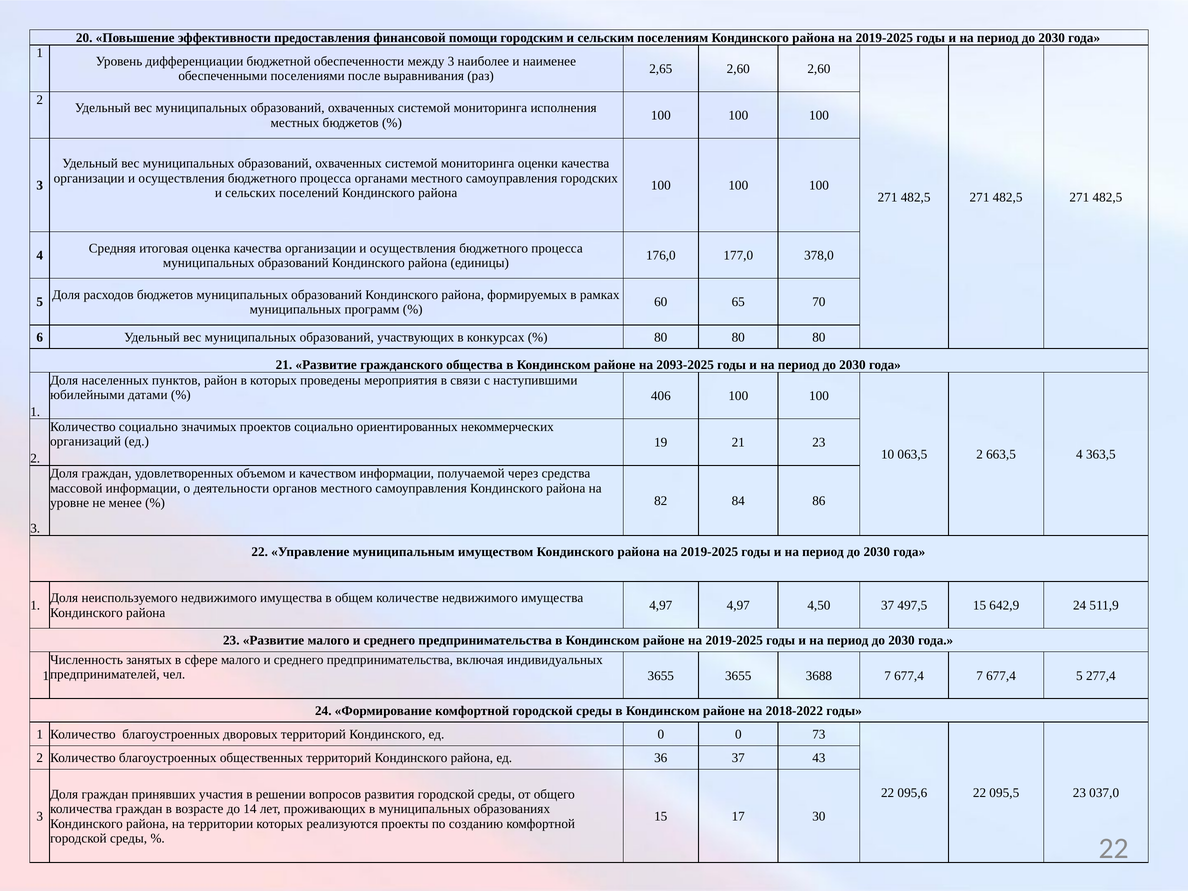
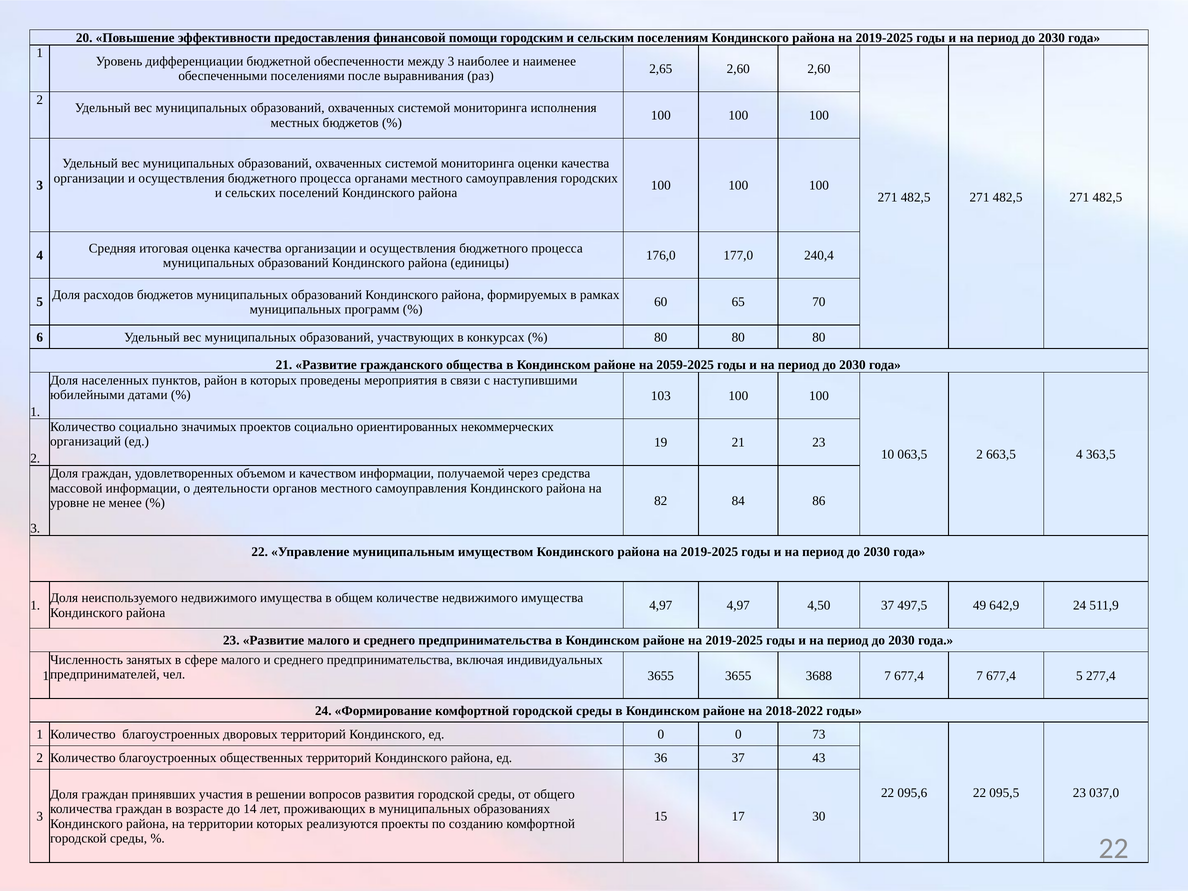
378,0: 378,0 -> 240,4
2093-2025: 2093-2025 -> 2059-2025
406: 406 -> 103
497,5 15: 15 -> 49
